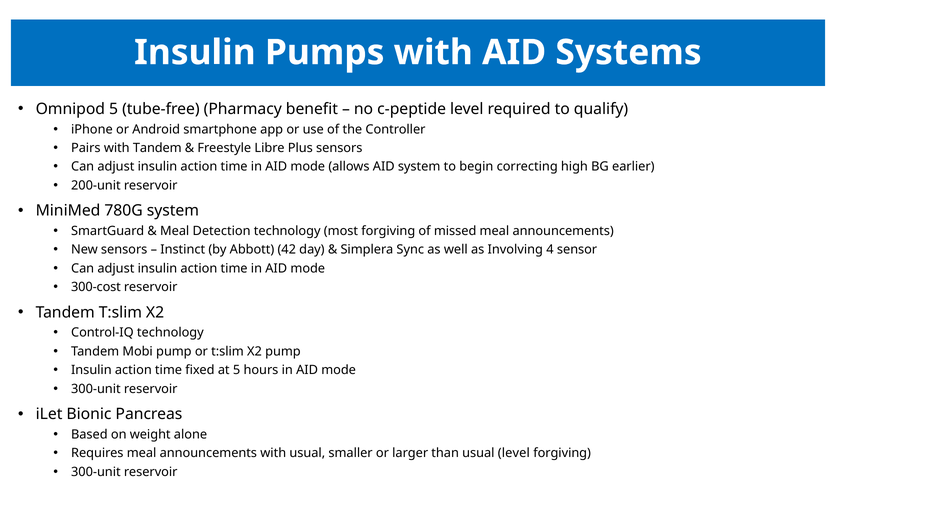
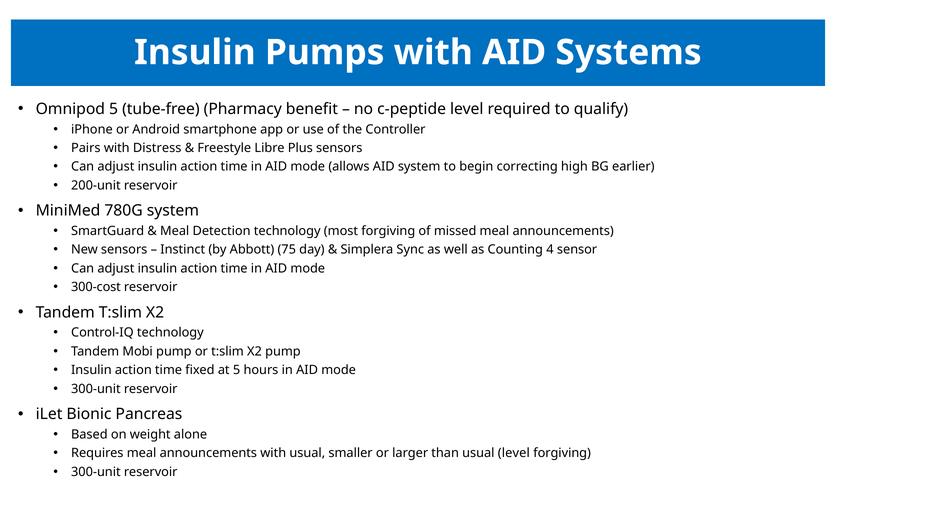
with Tandem: Tandem -> Distress
42: 42 -> 75
Involving: Involving -> Counting
